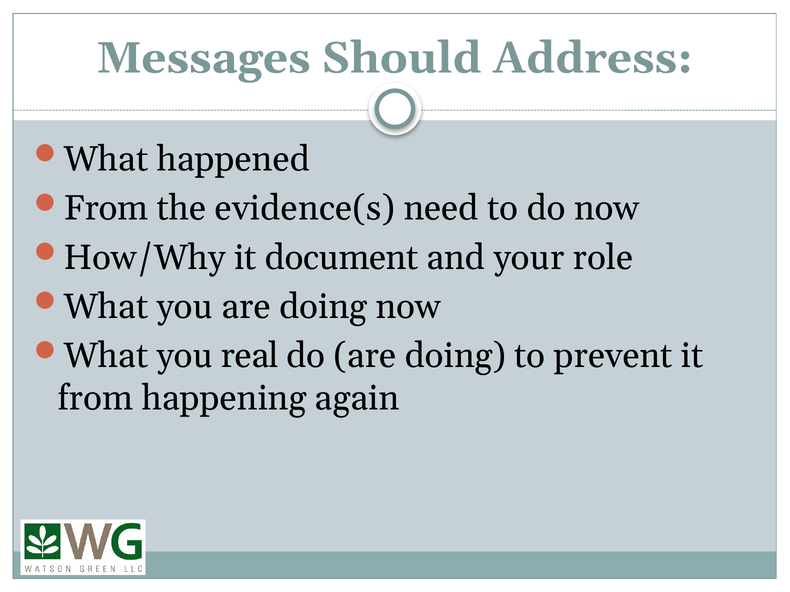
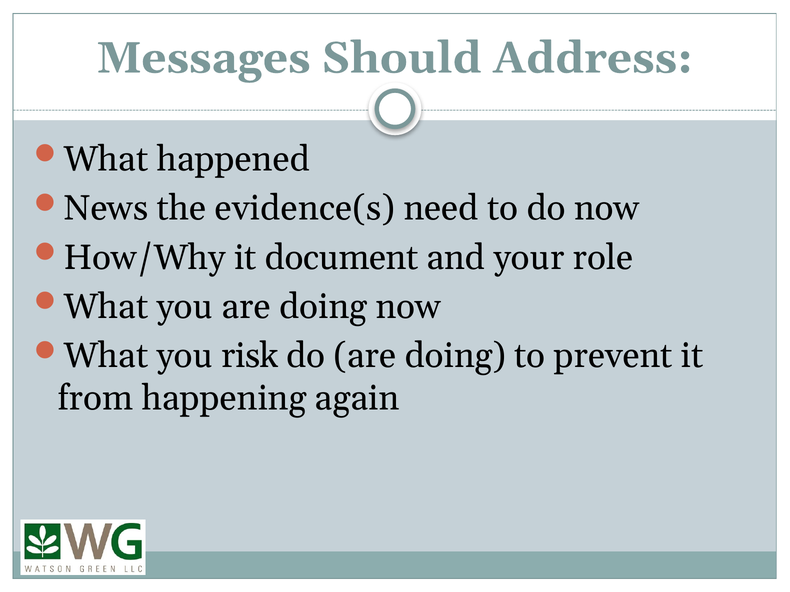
From at (106, 209): From -> News
real: real -> risk
